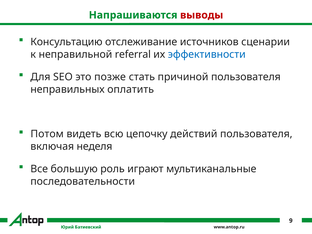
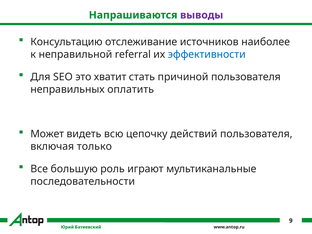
выводы colour: red -> purple
сценарии: сценарии -> наиболее
позже: позже -> хватит
Потом: Потом -> Может
неделя: неделя -> только
